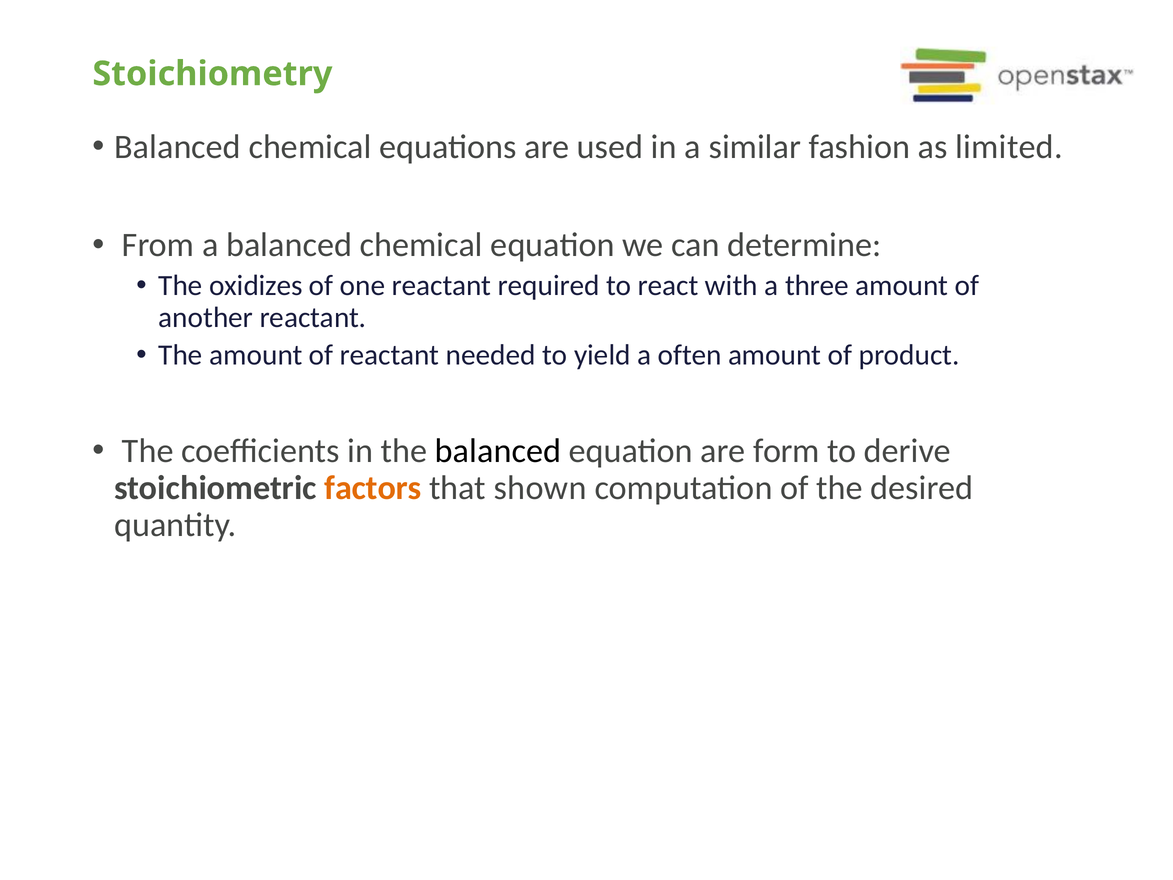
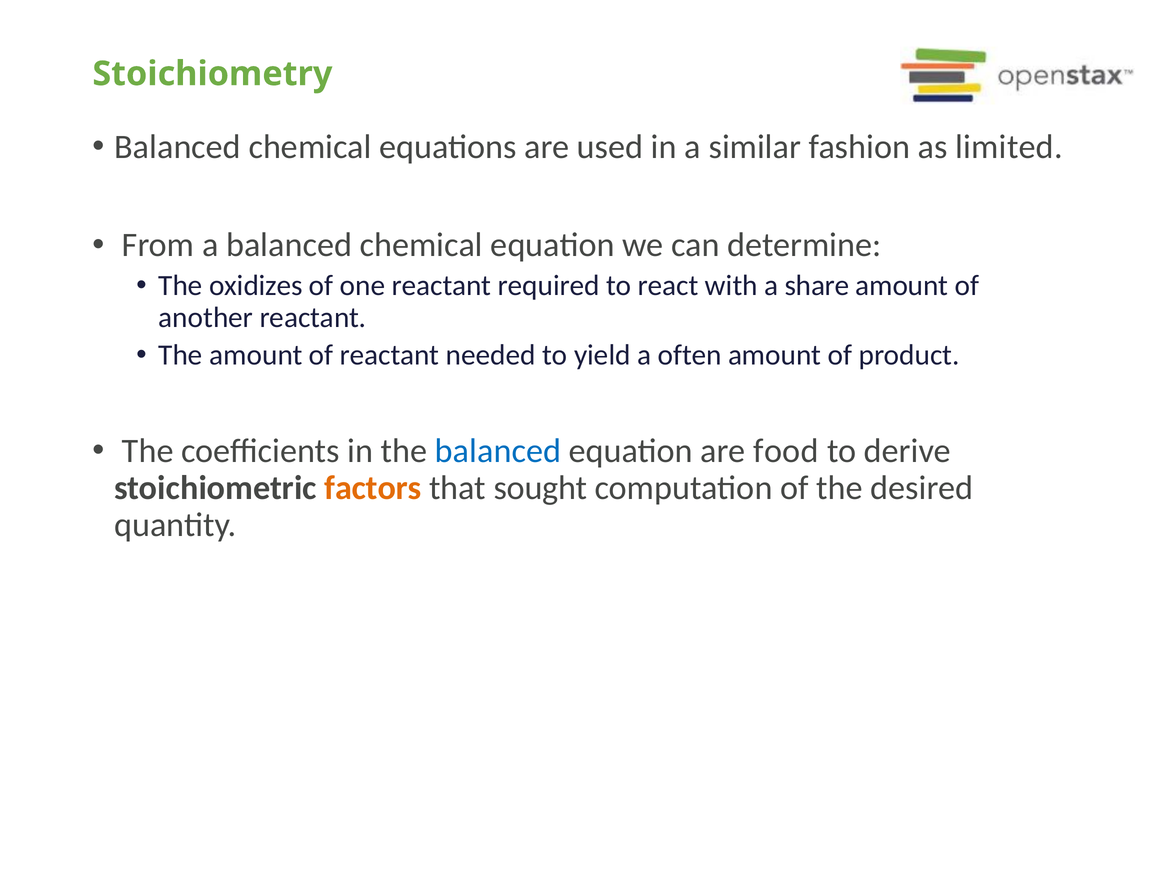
three: three -> share
balanced at (498, 451) colour: black -> blue
form: form -> food
shown: shown -> sought
